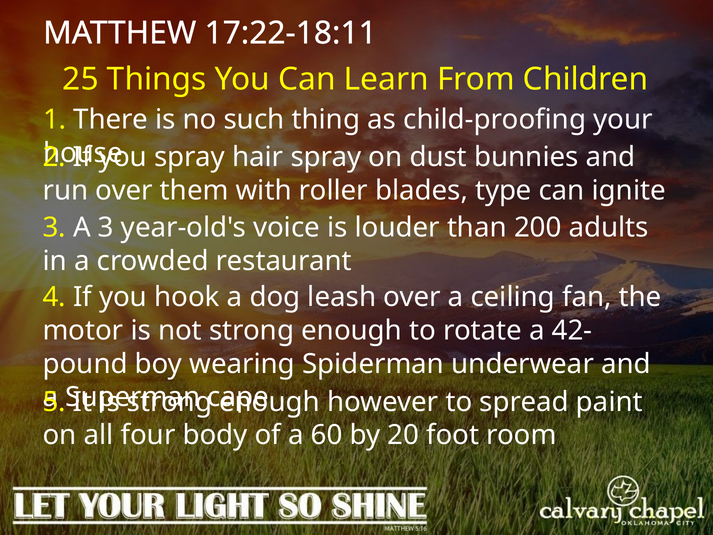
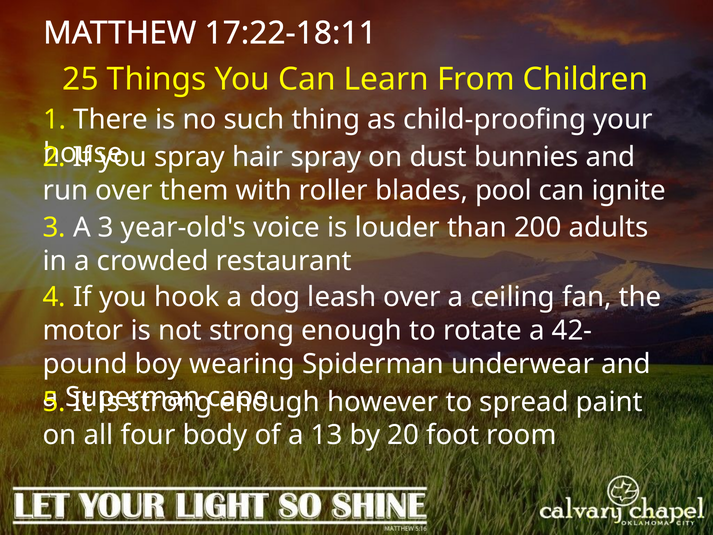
type: type -> pool
60: 60 -> 13
